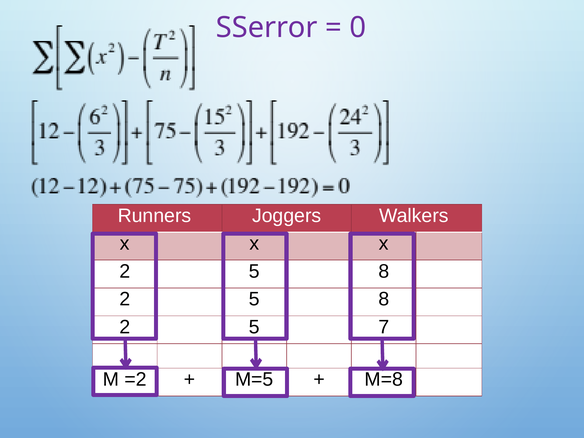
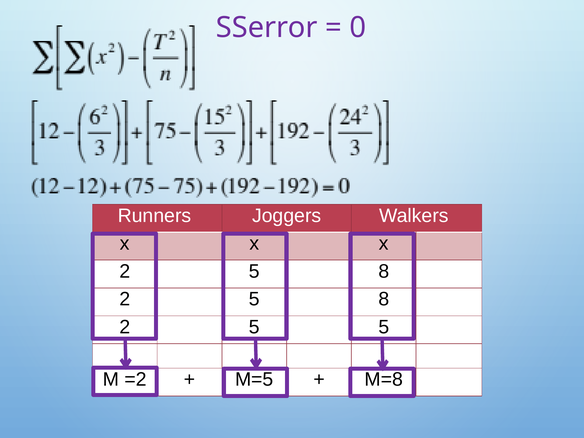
7 at (384, 327): 7 -> 5
